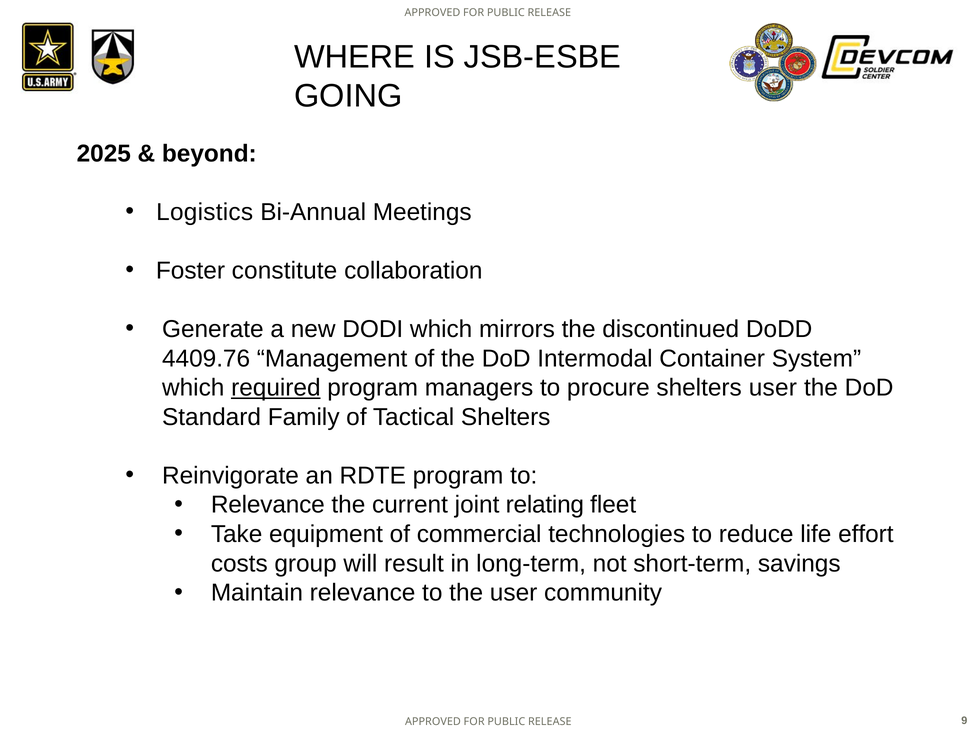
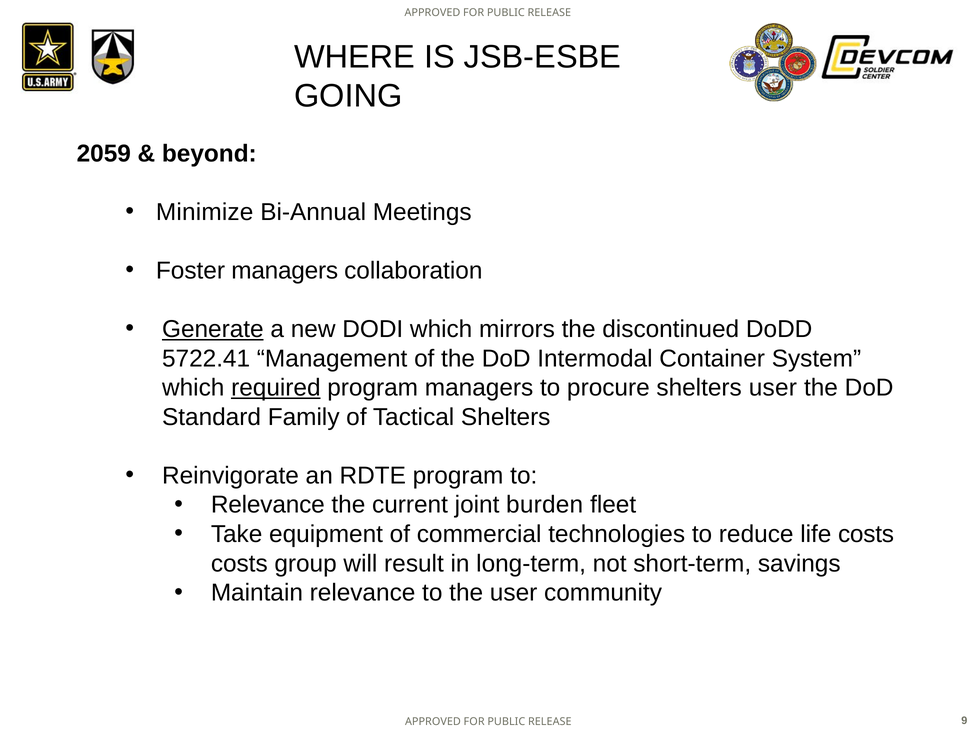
2025: 2025 -> 2059
Logistics: Logistics -> Minimize
Foster constitute: constitute -> managers
Generate underline: none -> present
4409.76: 4409.76 -> 5722.41
relating: relating -> burden
life effort: effort -> costs
